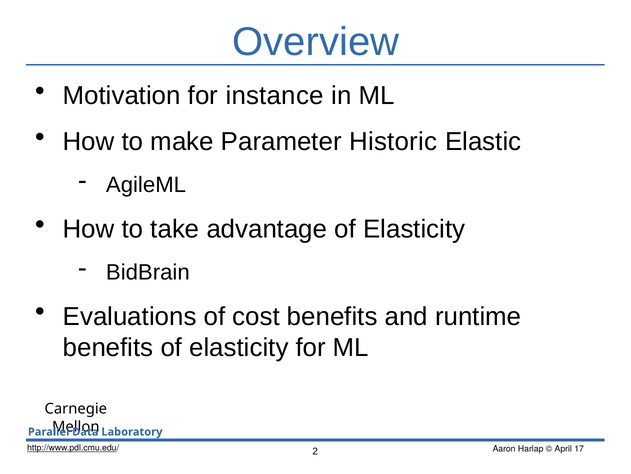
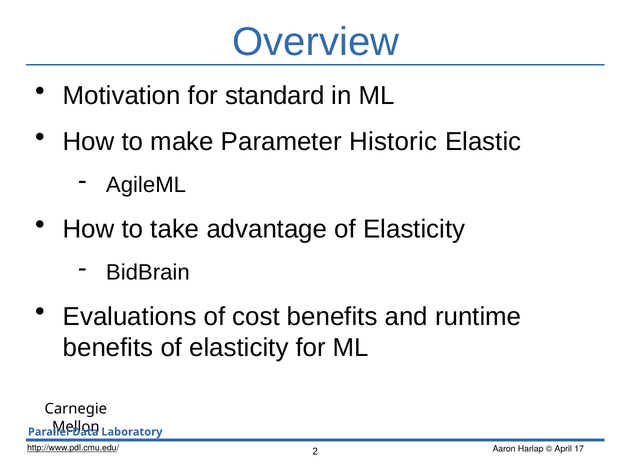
instance: instance -> standard
